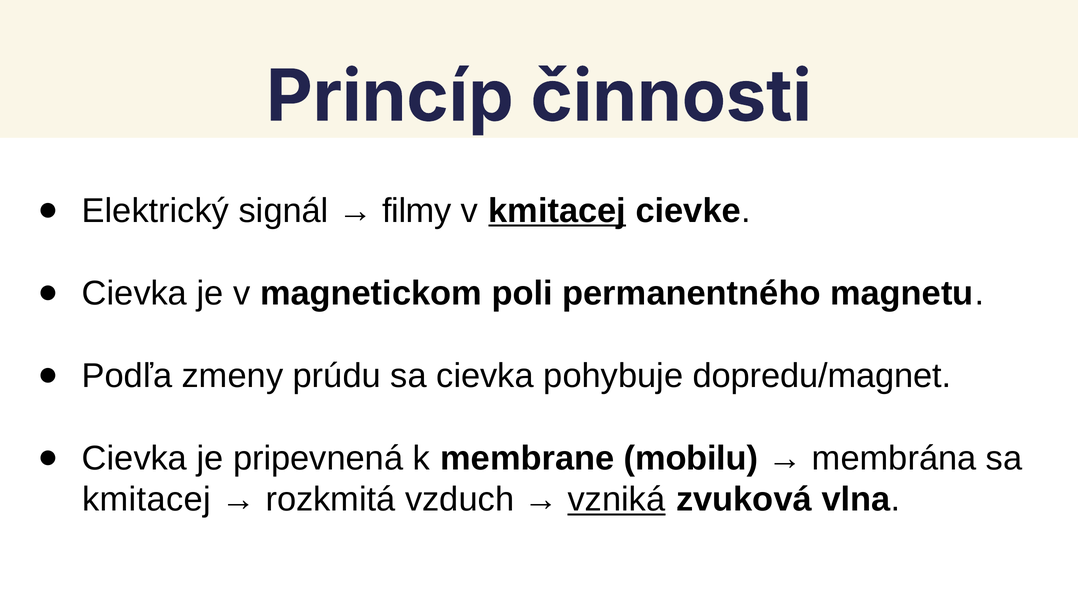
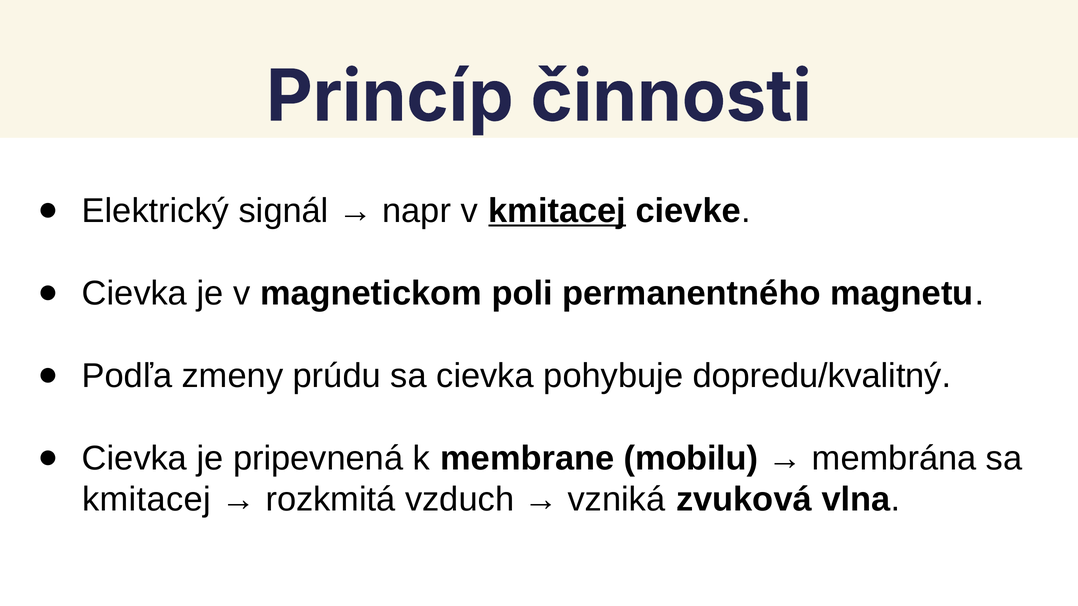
filmy: filmy -> napr
dopredu/magnet: dopredu/magnet -> dopredu/kvalitný
vzniká underline: present -> none
